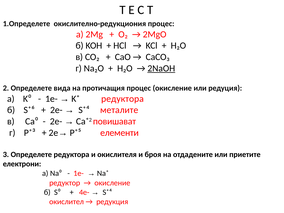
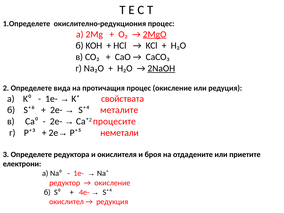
2MgO underline: none -> present
K⁺ редуктора: редуктора -> свойствата
повишават: повишават -> процесите
елементи: елементи -> неметали
